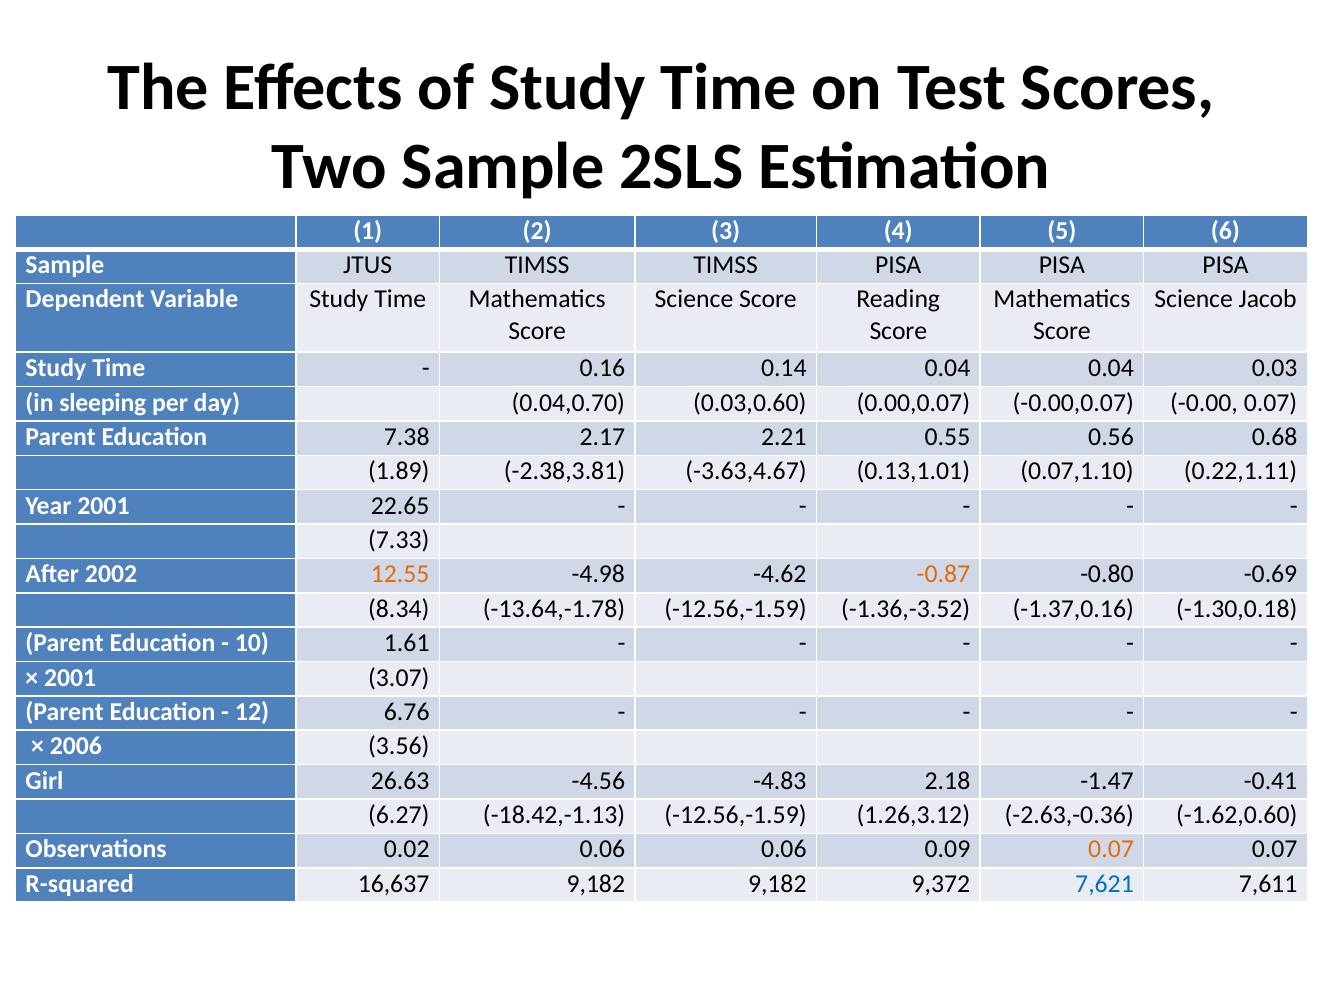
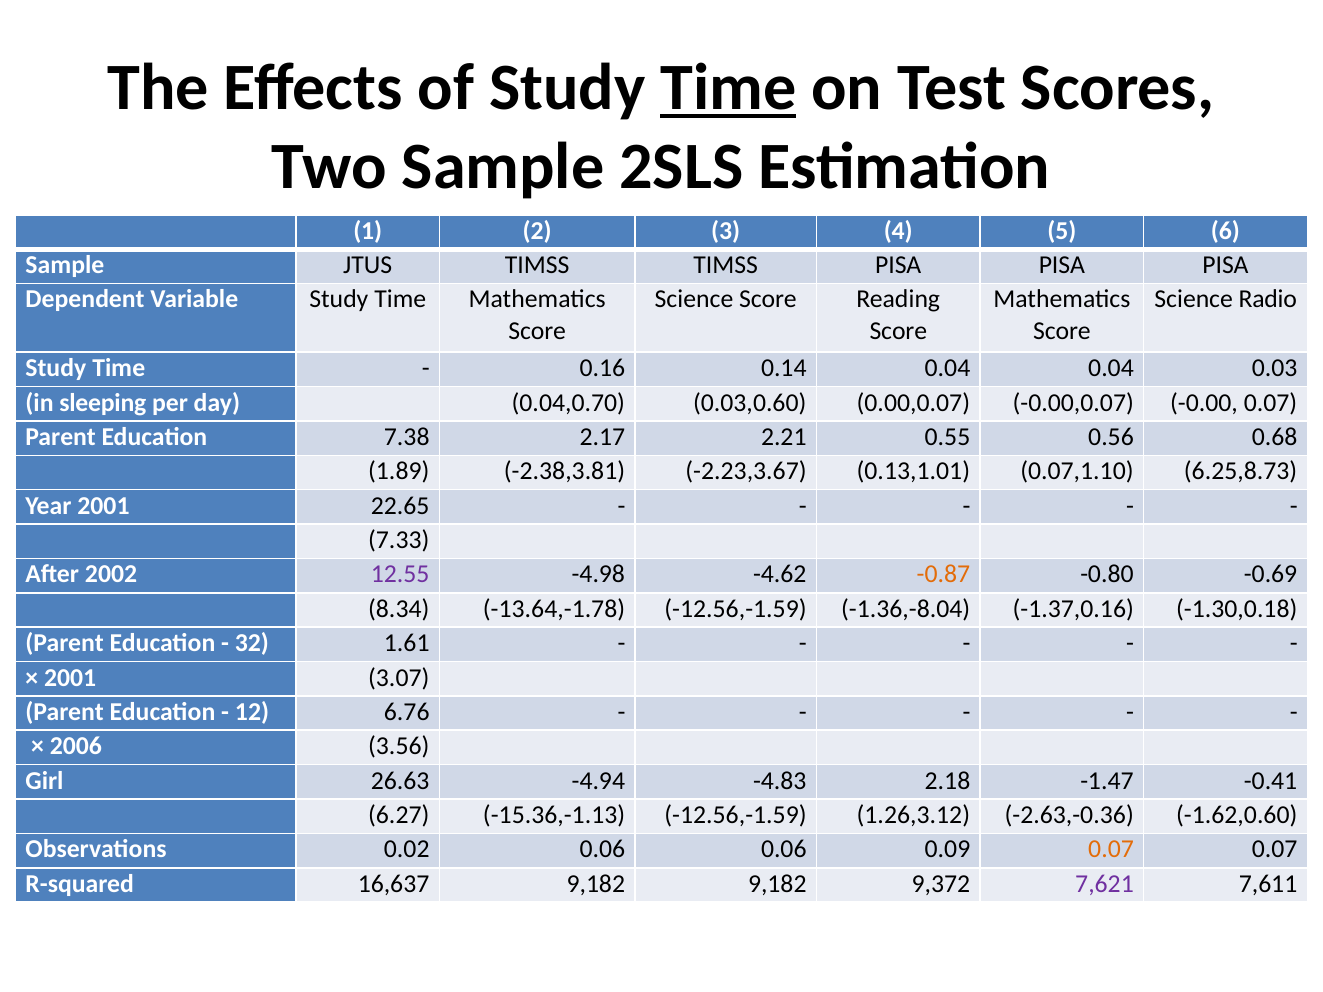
Time at (728, 87) underline: none -> present
Jacob: Jacob -> Radio
-3.63,4.67: -3.63,4.67 -> -2.23,3.67
0.22,1.11: 0.22,1.11 -> 6.25,8.73
12.55 colour: orange -> purple
-1.36,-3.52: -1.36,-3.52 -> -1.36,-8.04
10: 10 -> 32
-4.56: -4.56 -> -4.94
-18.42,-1.13: -18.42,-1.13 -> -15.36,-1.13
7,621 colour: blue -> purple
